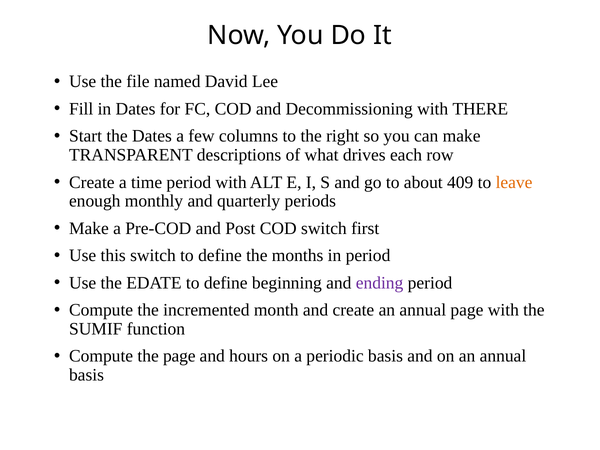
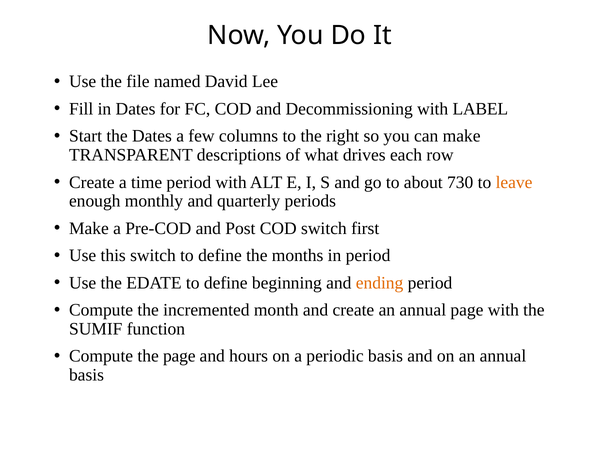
THERE: THERE -> LABEL
409: 409 -> 730
ending colour: purple -> orange
